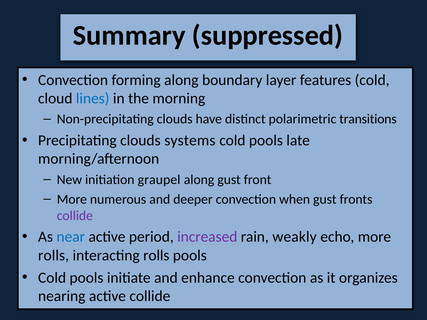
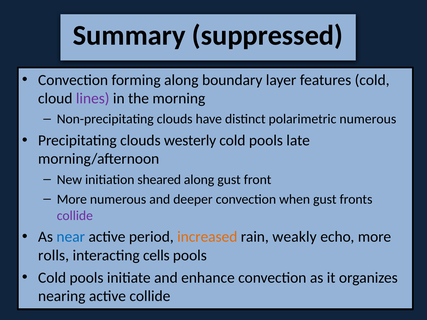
lines colour: blue -> purple
polarimetric transitions: transitions -> numerous
systems: systems -> westerly
graupel: graupel -> sheared
increased colour: purple -> orange
interacting rolls: rolls -> cells
